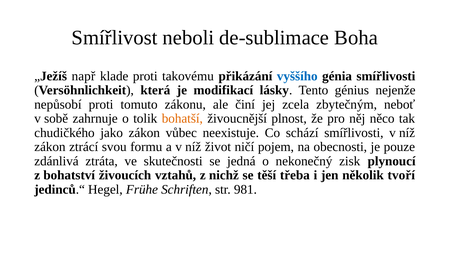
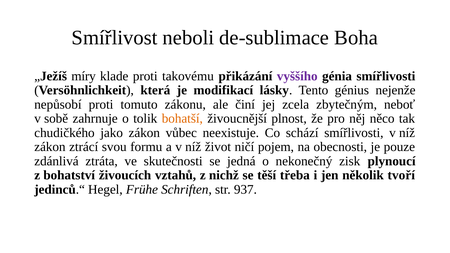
např: např -> míry
vyššího colour: blue -> purple
981: 981 -> 937
